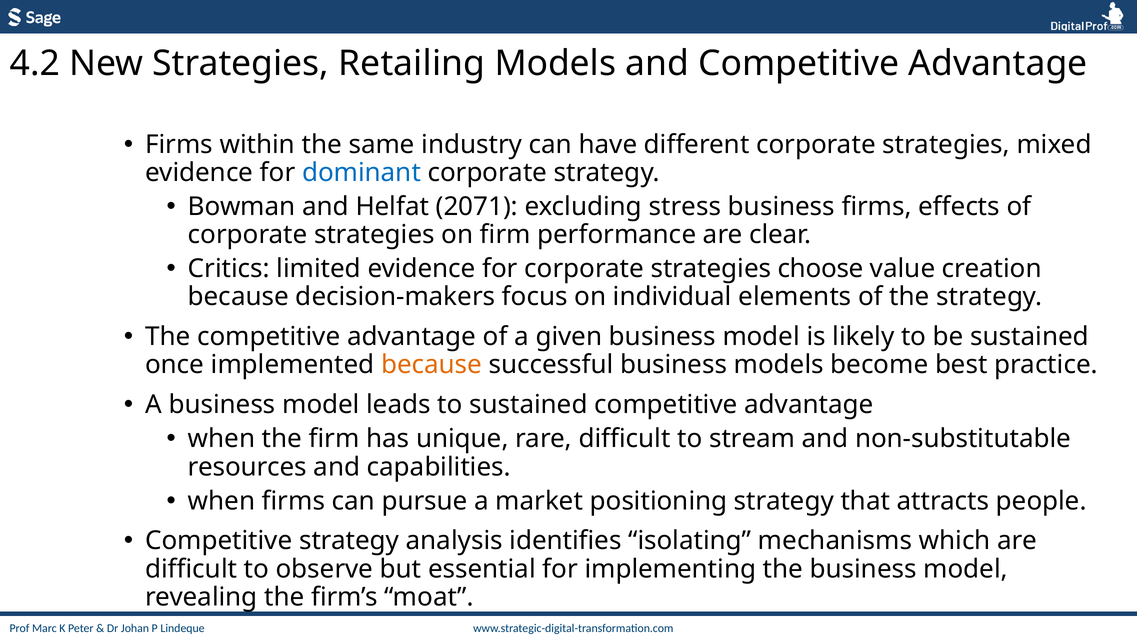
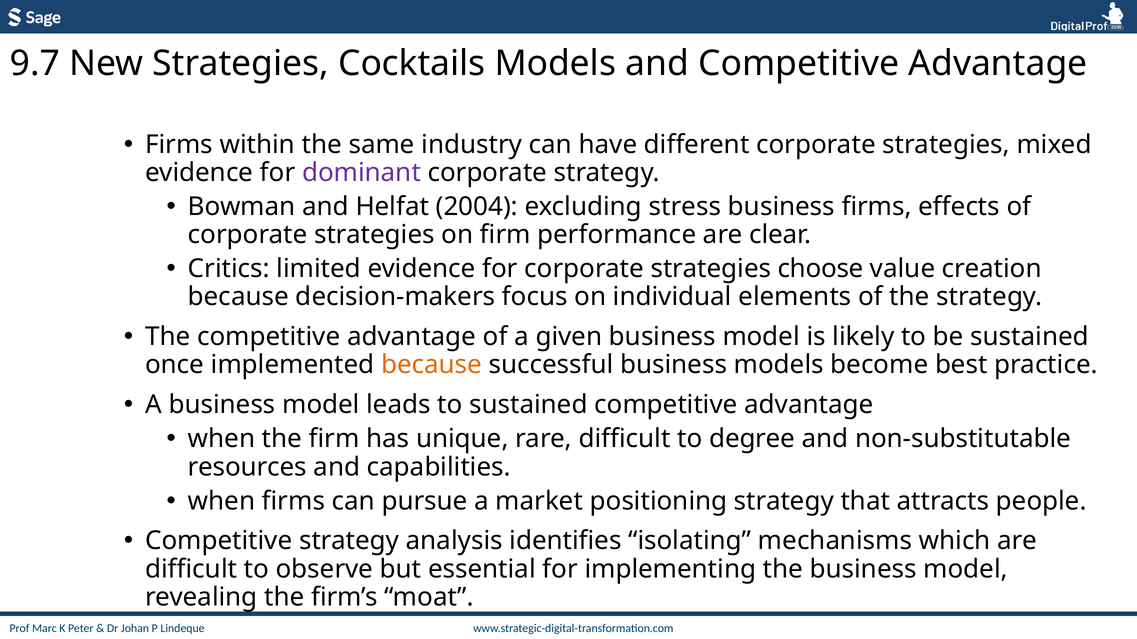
4.2: 4.2 -> 9.7
Retailing: Retailing -> Cocktails
dominant colour: blue -> purple
2071: 2071 -> 2004
stream: stream -> degree
